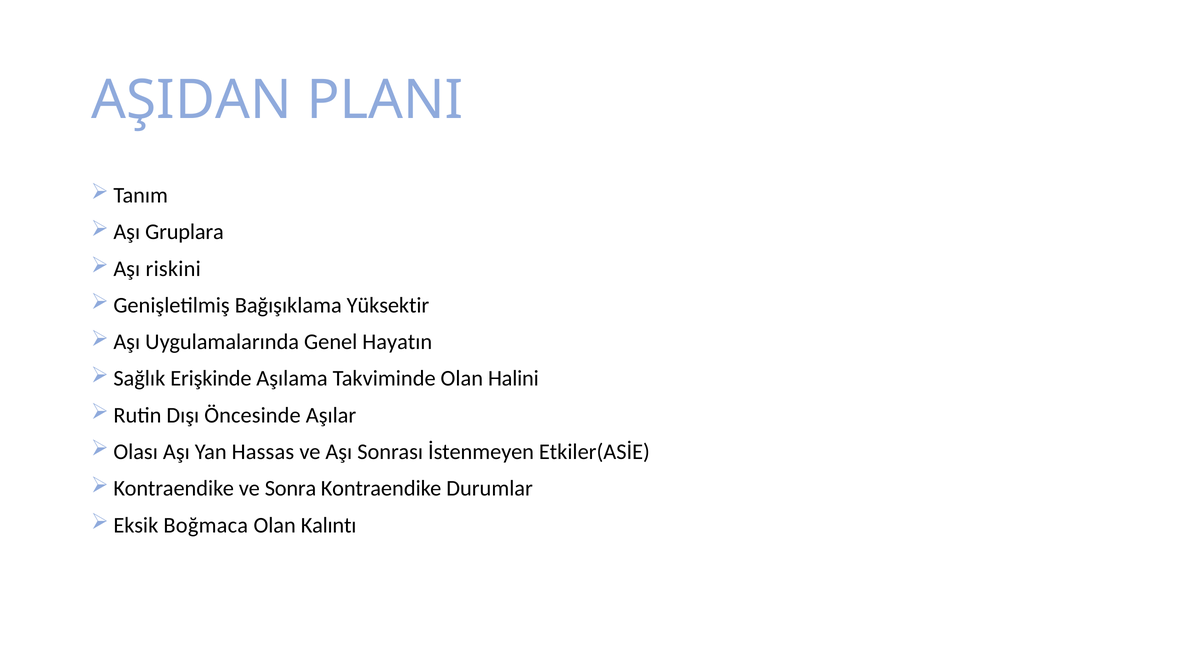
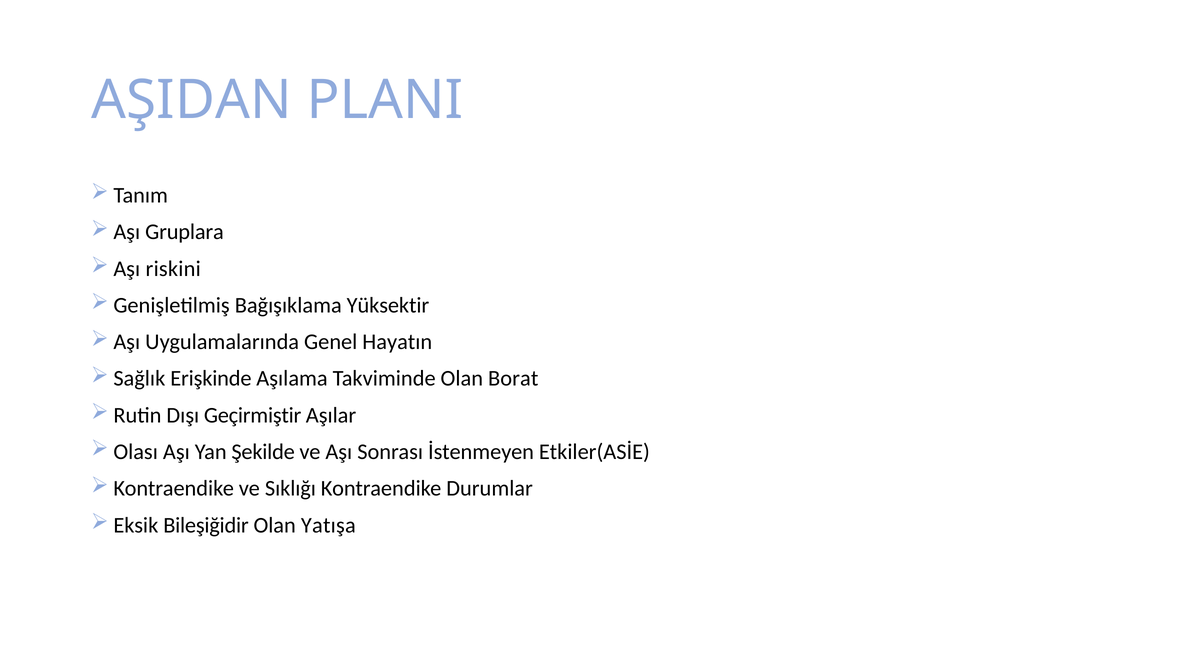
Halini: Halini -> Borat
Öncesinde: Öncesinde -> Geçirmiştir
Hassas: Hassas -> Şekilde
Sonra: Sonra -> Sıklığı
Boğmaca: Boğmaca -> Bileşiğidir
Kalıntı: Kalıntı -> Yatışa
